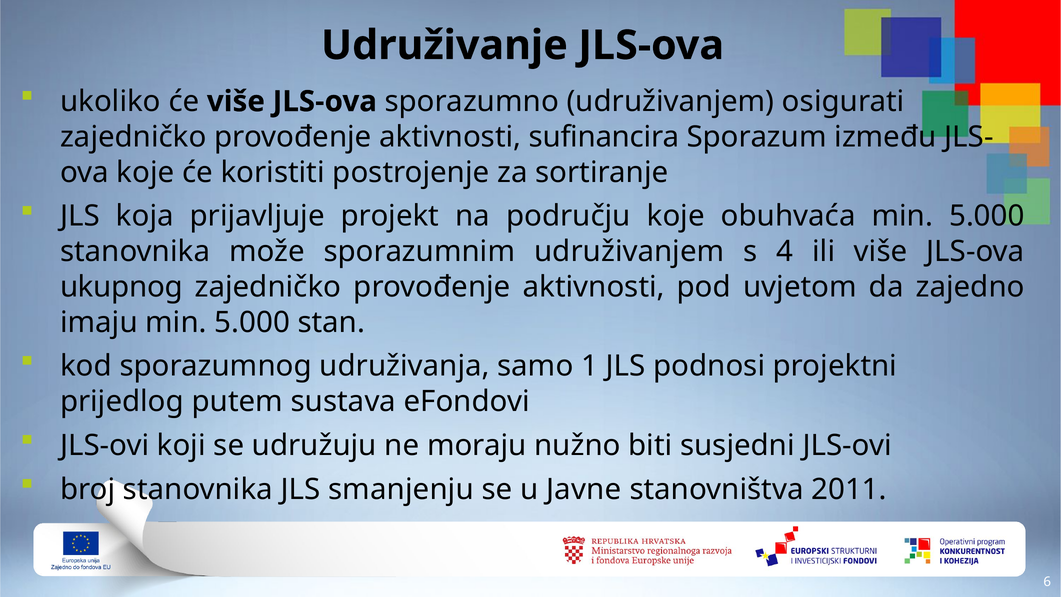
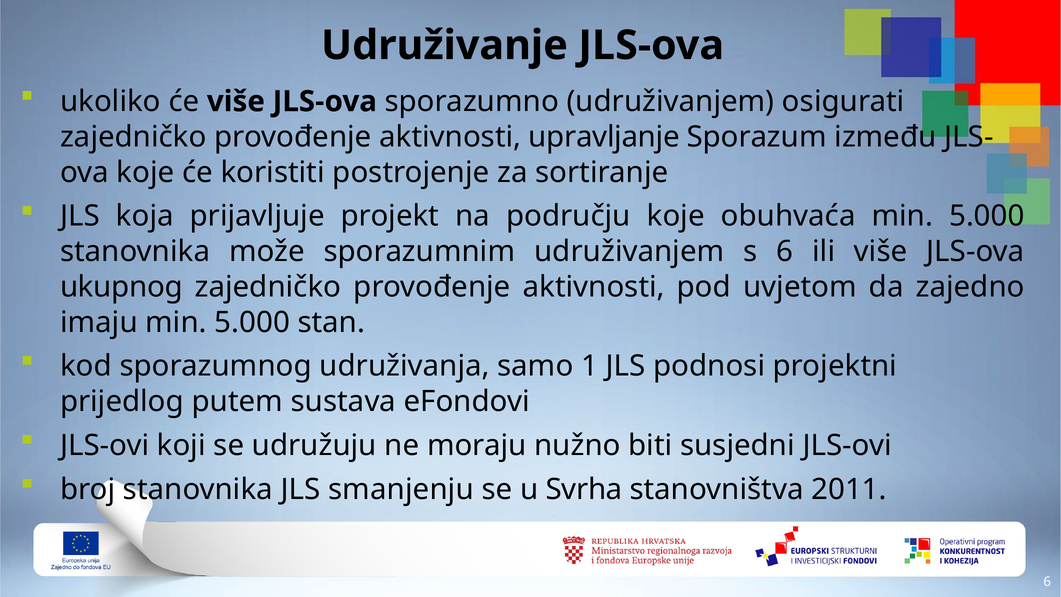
sufinancira: sufinancira -> upravljanje
s 4: 4 -> 6
Javne: Javne -> Svrha
